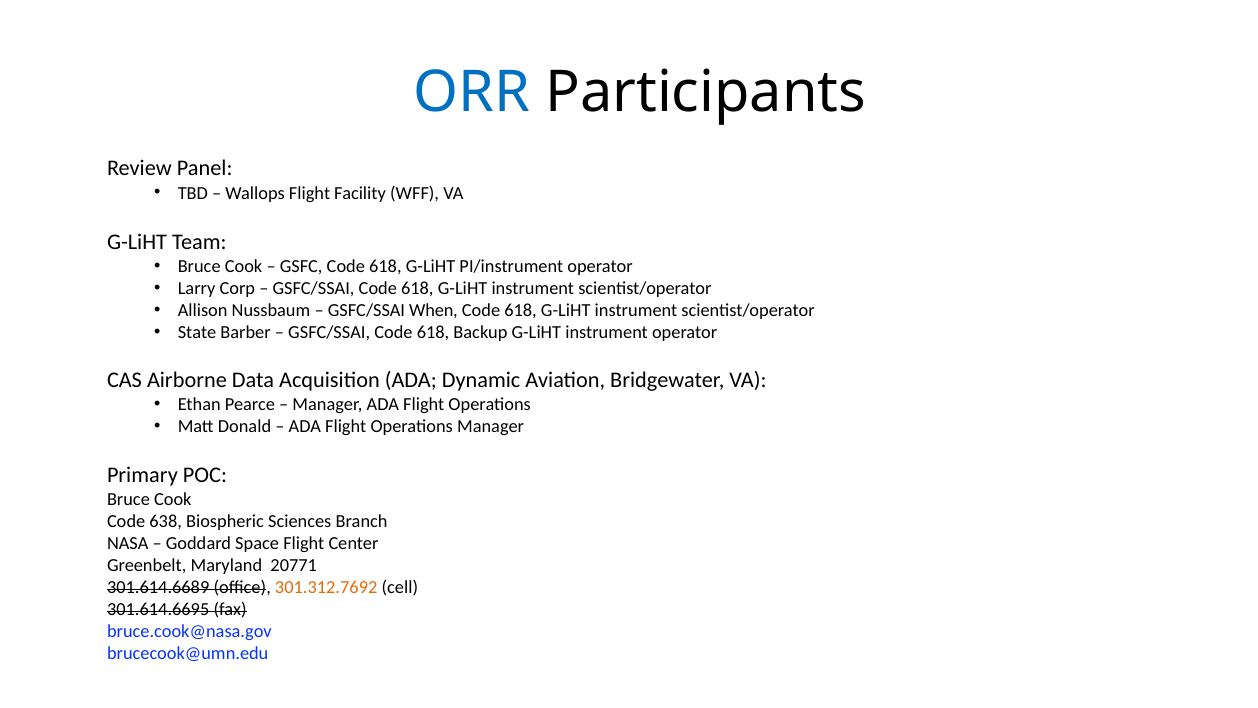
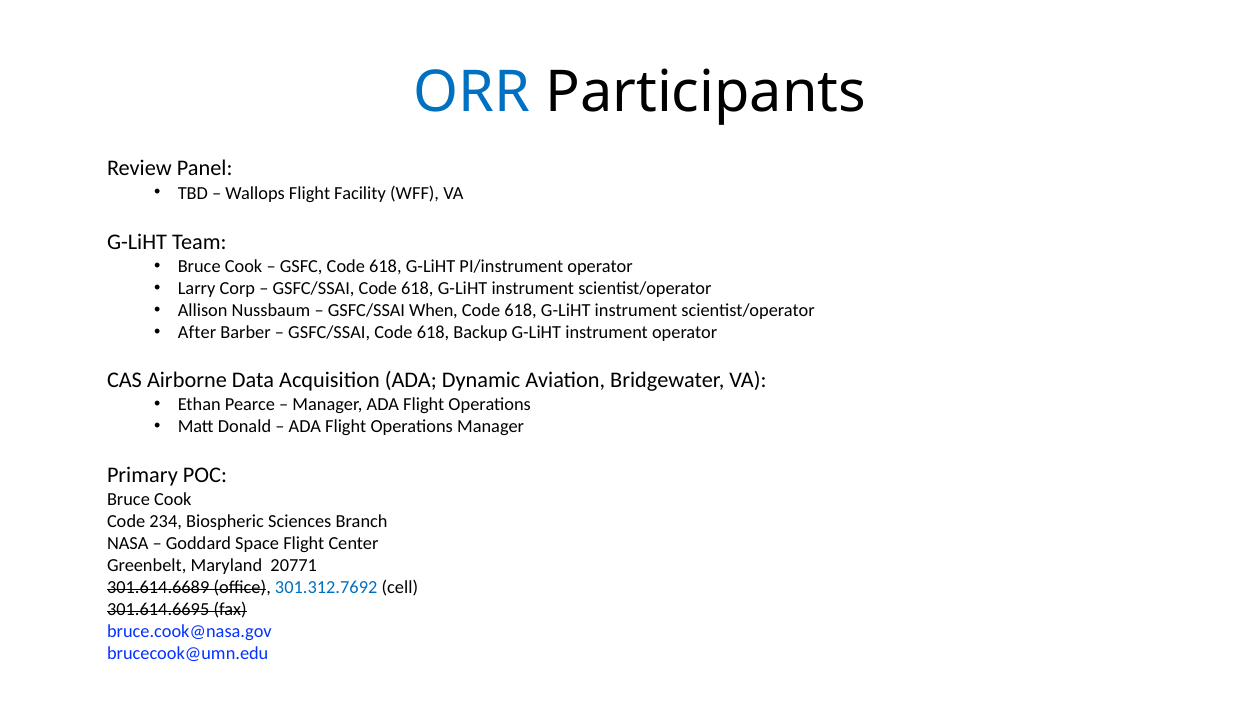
State: State -> After
638: 638 -> 234
301.312.7692 colour: orange -> blue
